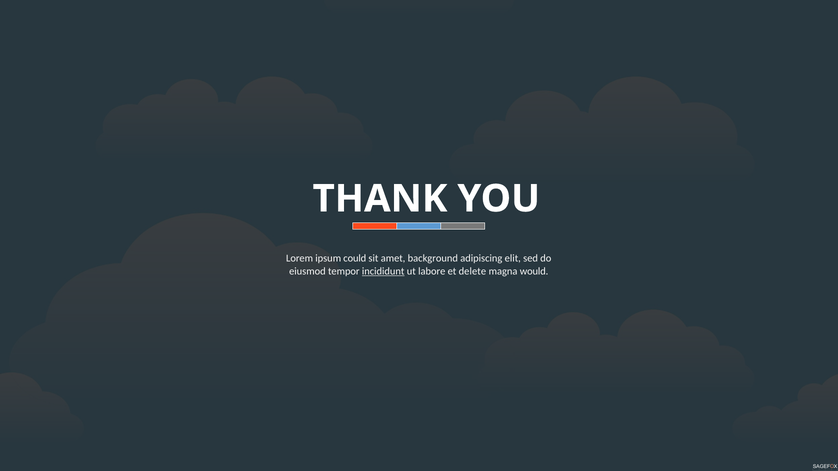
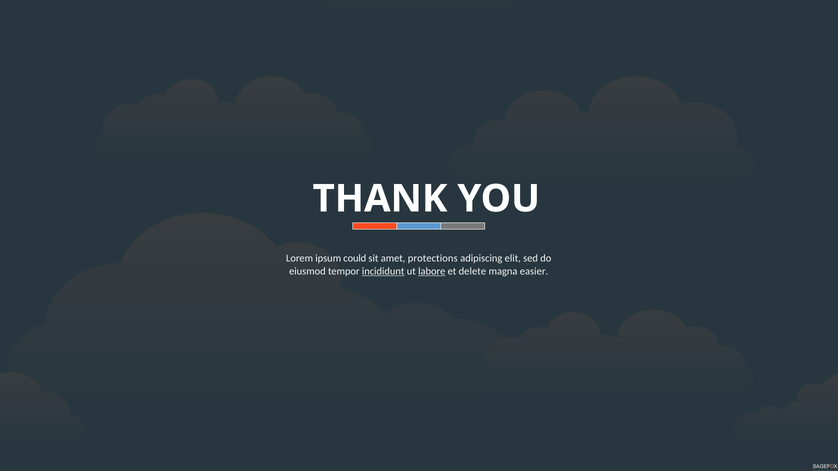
background: background -> protections
labore underline: none -> present
would: would -> easier
